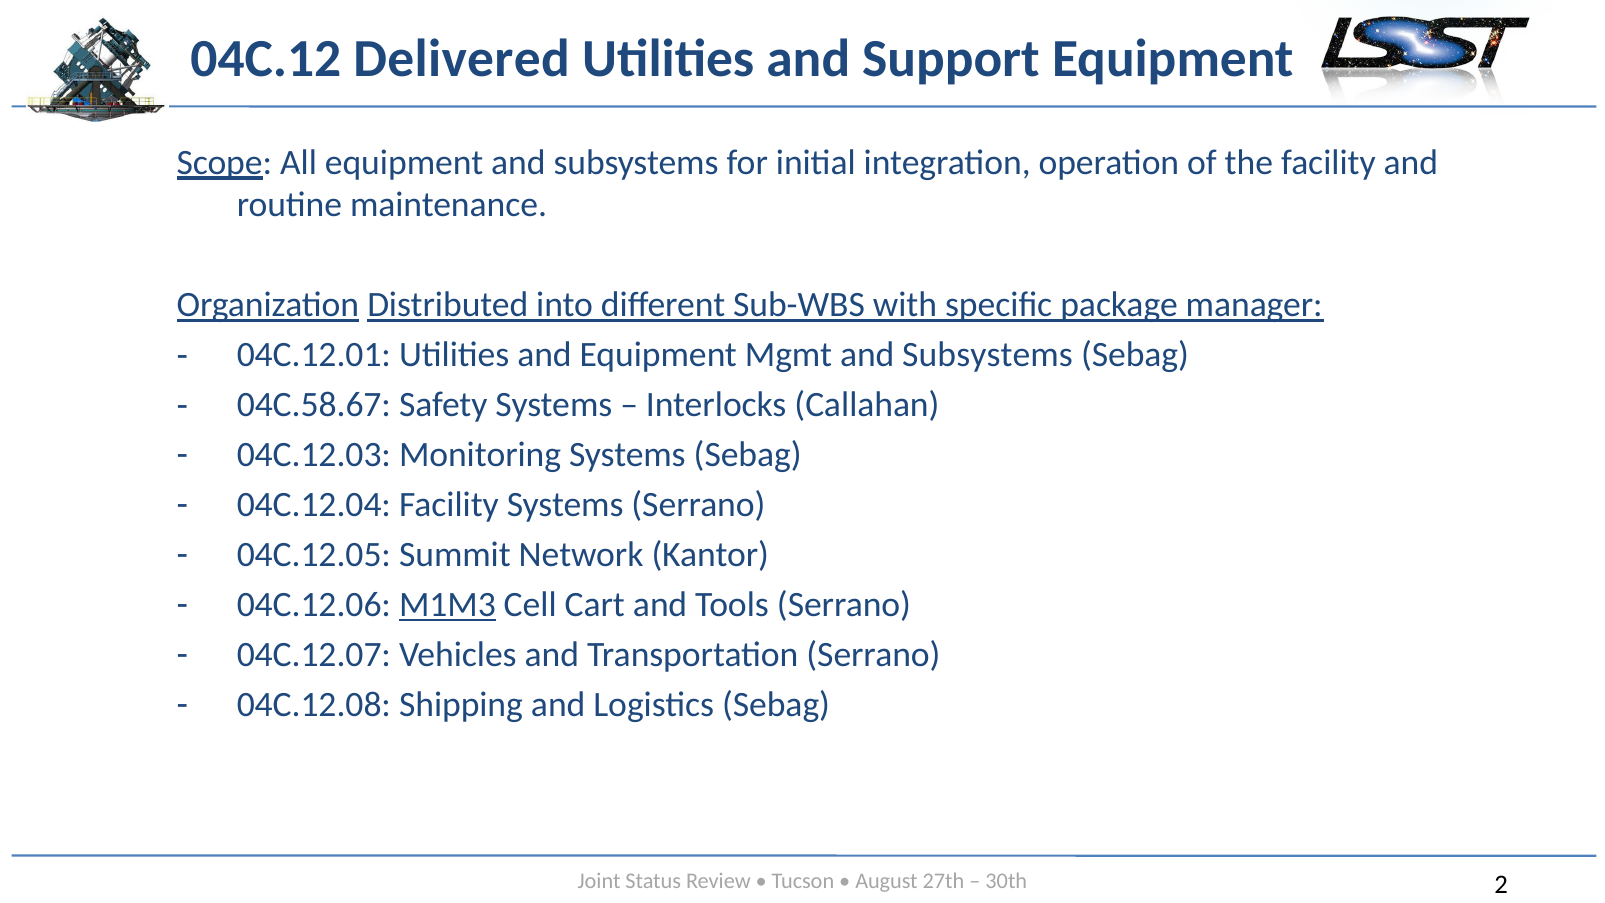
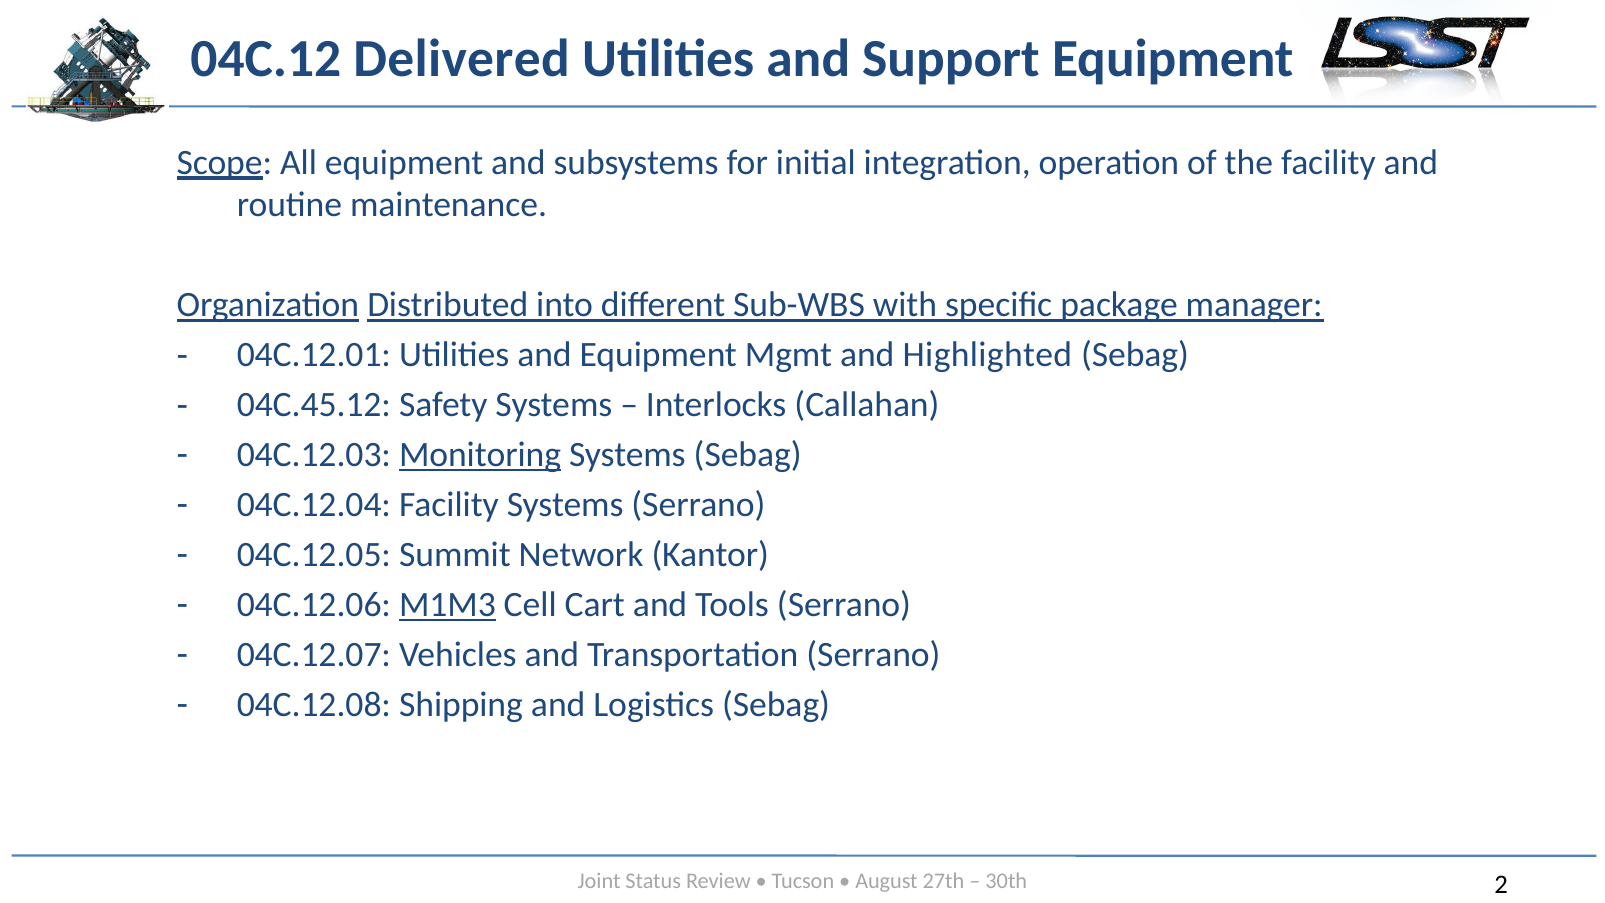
Mgmt and Subsystems: Subsystems -> Highlighted
04C.58.67: 04C.58.67 -> 04C.45.12
Monitoring underline: none -> present
